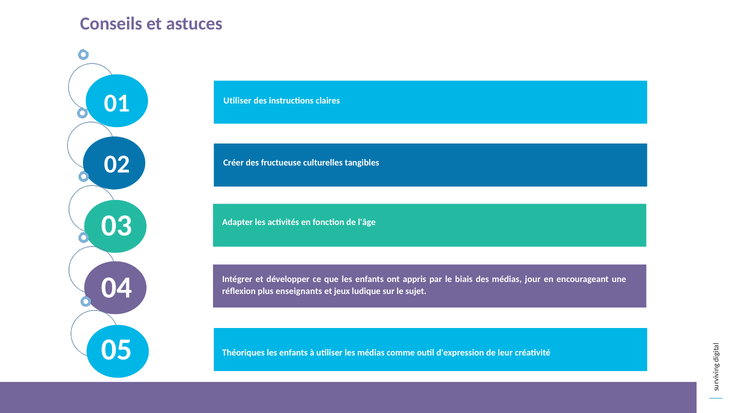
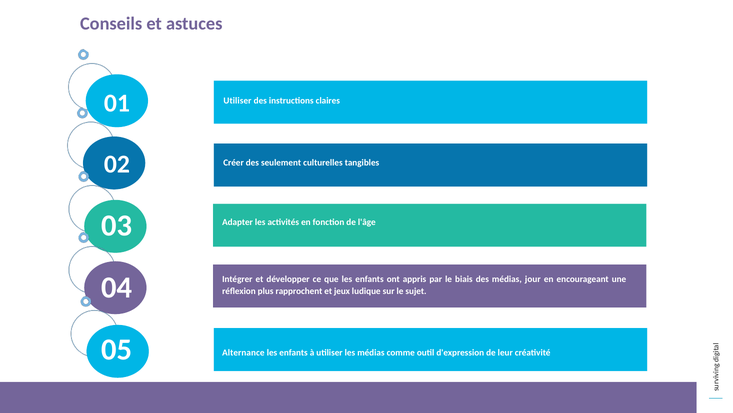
fructueuse: fructueuse -> seulement
enseignants: enseignants -> rapprochent
Théoriques: Théoriques -> Alternance
